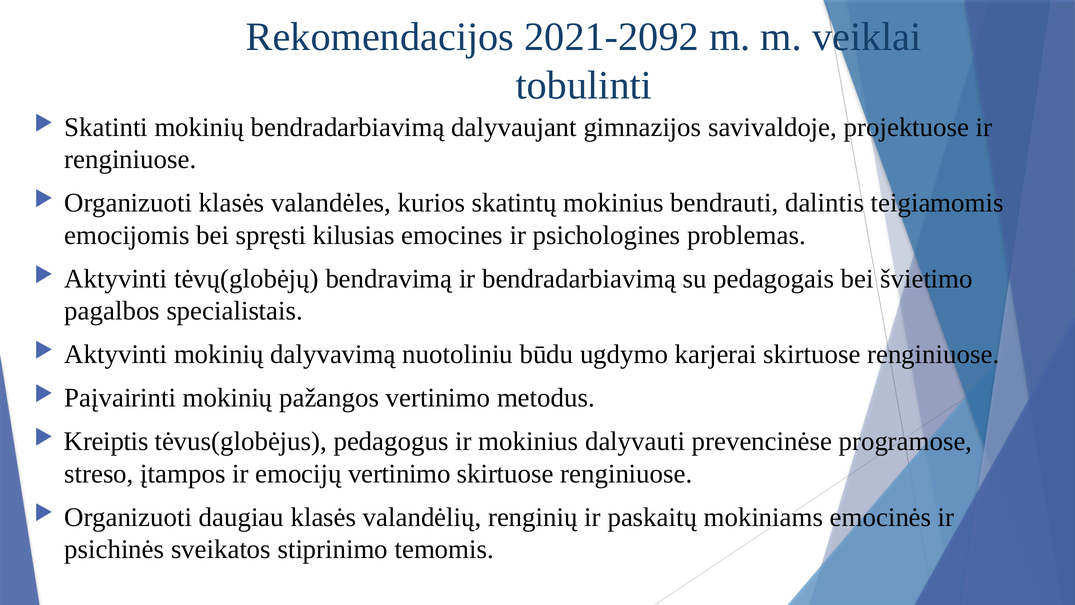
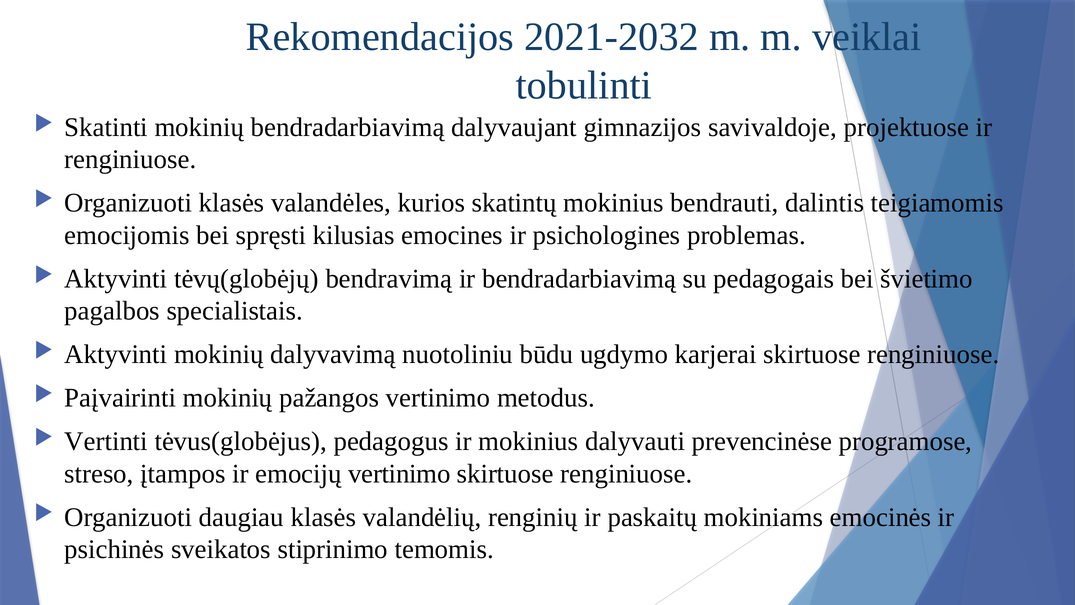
2021-2092: 2021-2092 -> 2021-2032
Kreiptis: Kreiptis -> Vertinti
